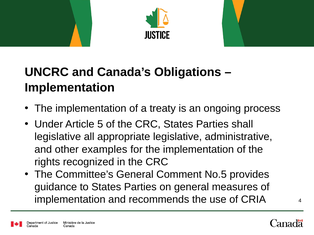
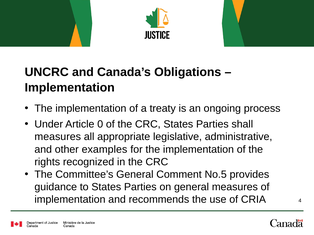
5: 5 -> 0
legislative at (58, 137): legislative -> measures
